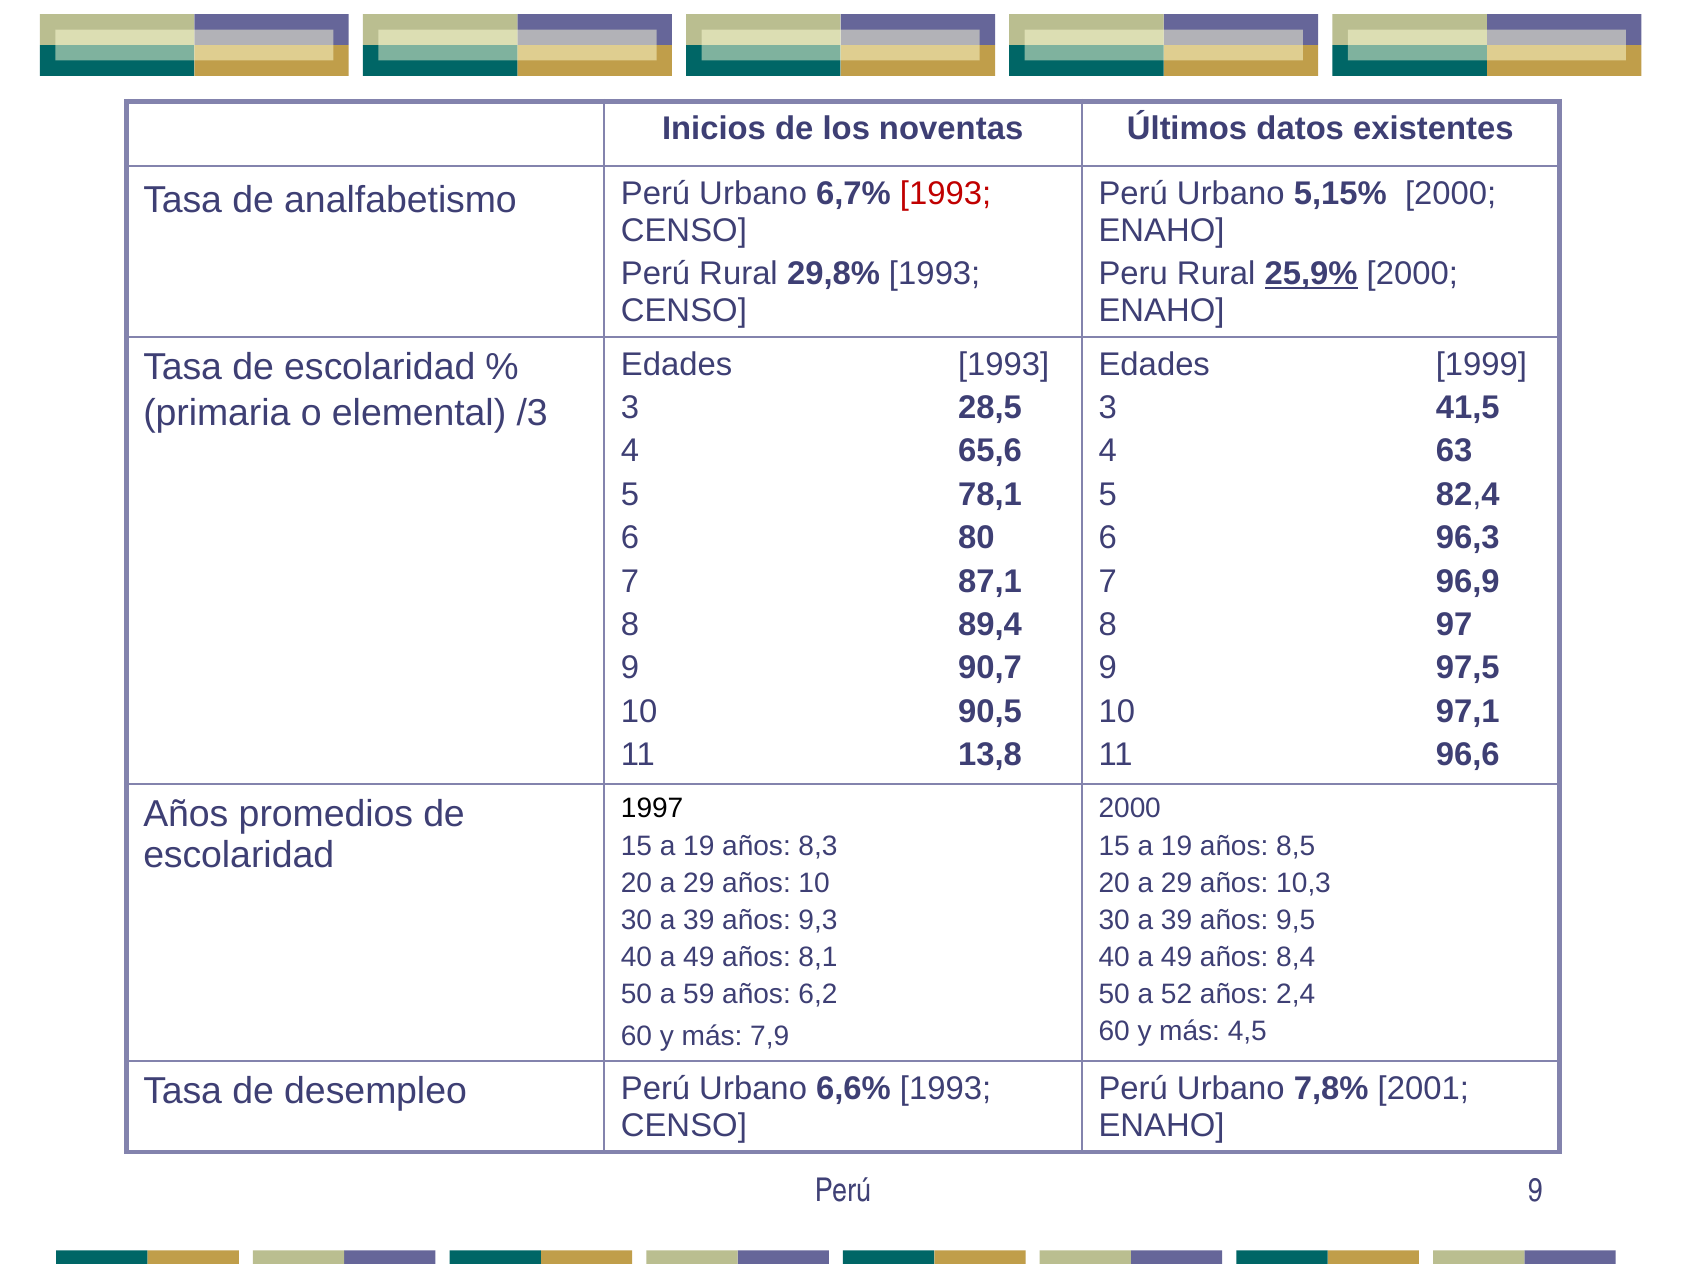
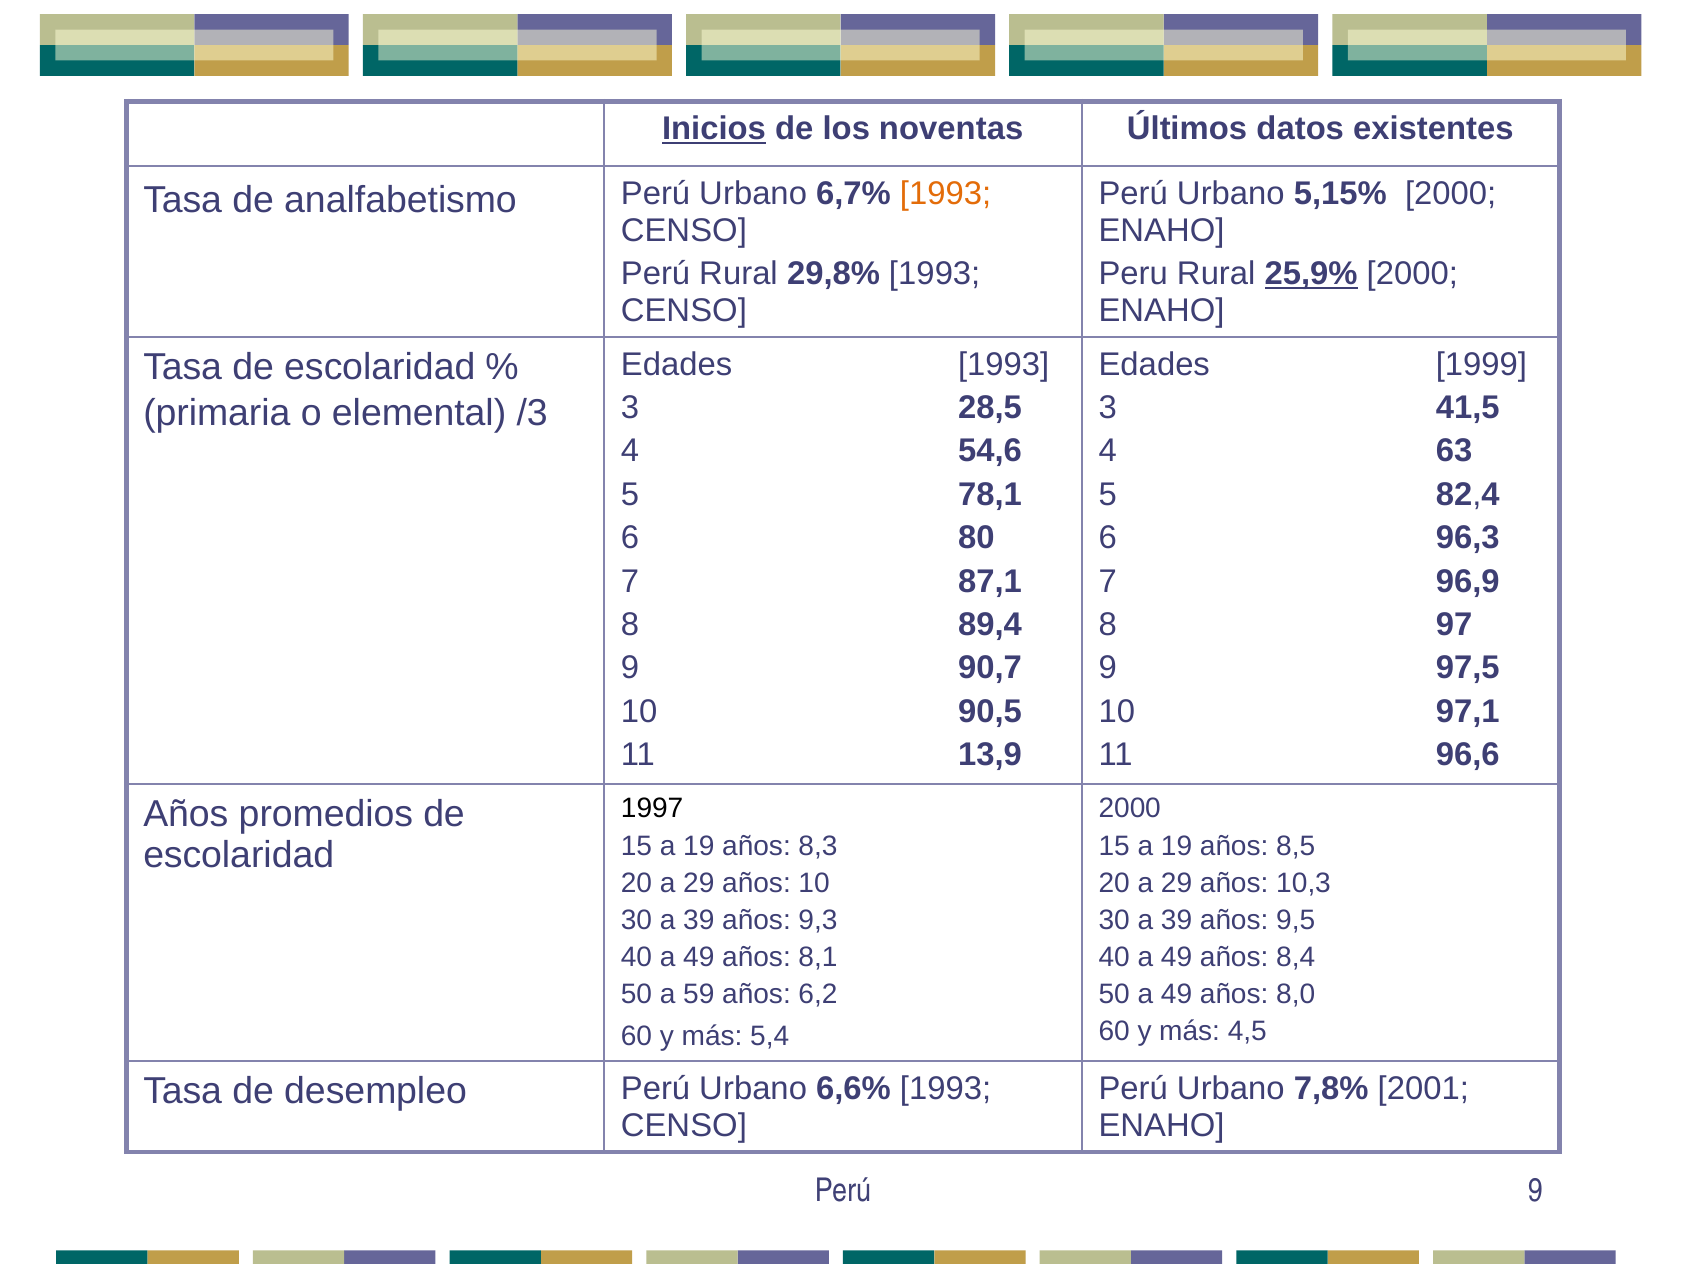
Inicios underline: none -> present
1993 at (946, 194) colour: red -> orange
65,6: 65,6 -> 54,6
13,8: 13,8 -> 13,9
50 a 52: 52 -> 49
2,4: 2,4 -> 8,0
7,9: 7,9 -> 5,4
